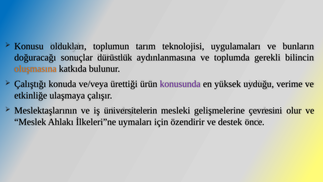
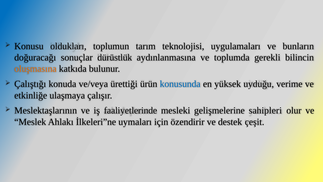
konusunda colour: purple -> blue
üniversitelerin: üniversitelerin -> faaliyetlerinde
çevresini: çevresini -> sahipleri
önce: önce -> çeşit
